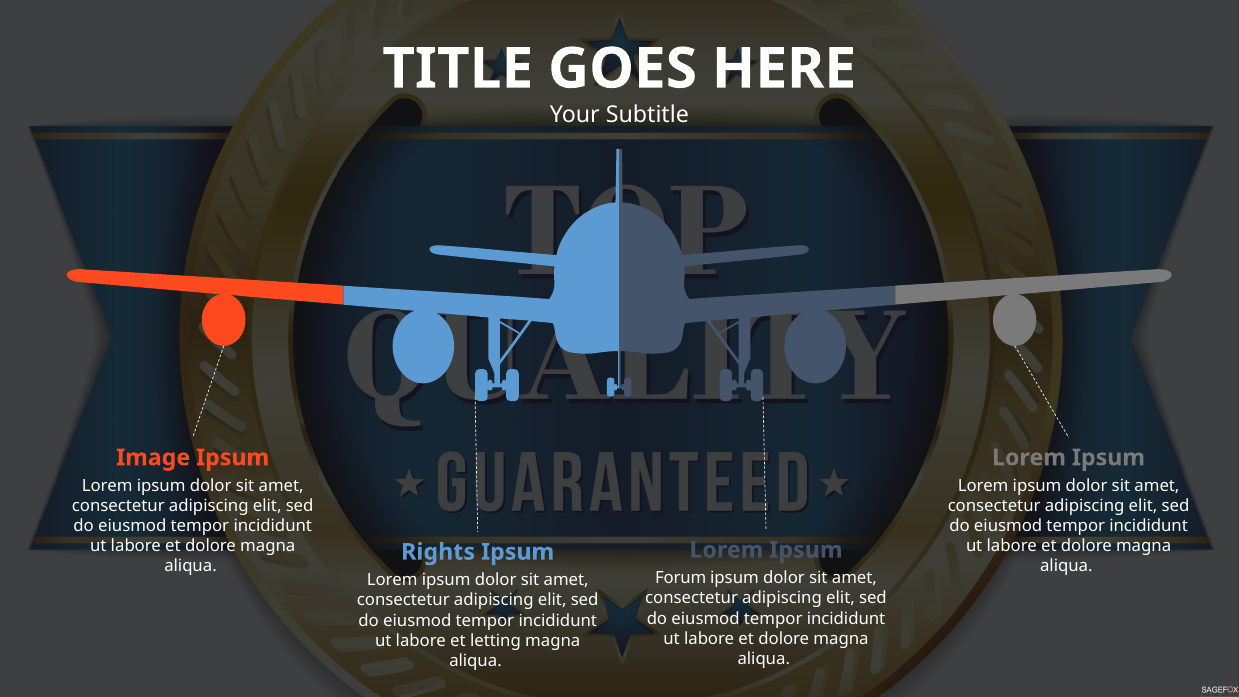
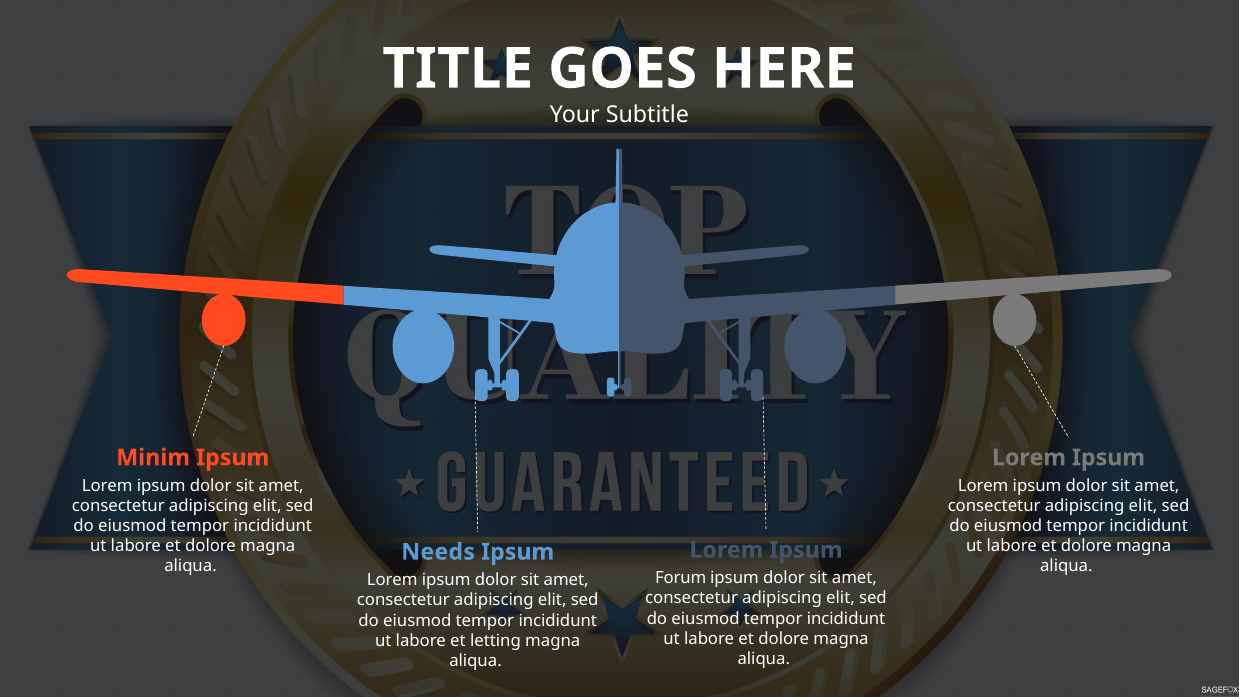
Image: Image -> Minim
Rights: Rights -> Needs
